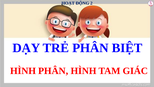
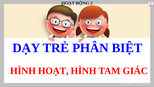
HÌNH PHÂN: PHÂN -> HOẠT
